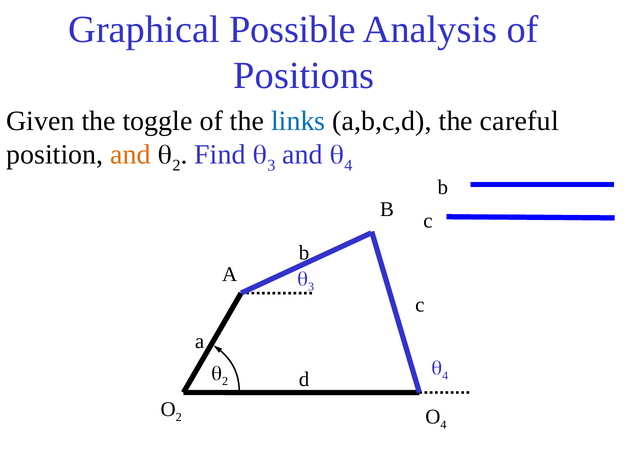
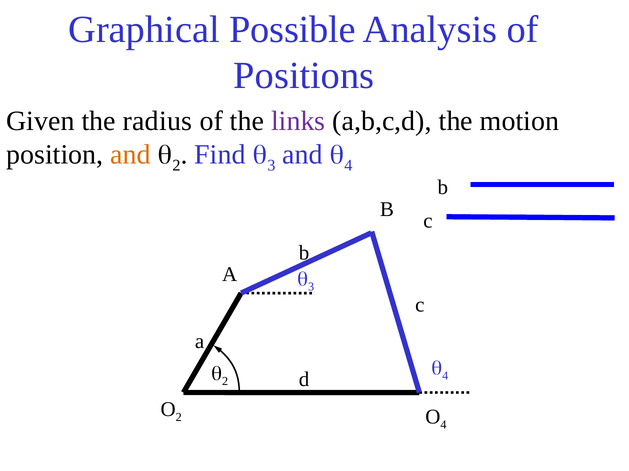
toggle: toggle -> radius
links colour: blue -> purple
careful: careful -> motion
